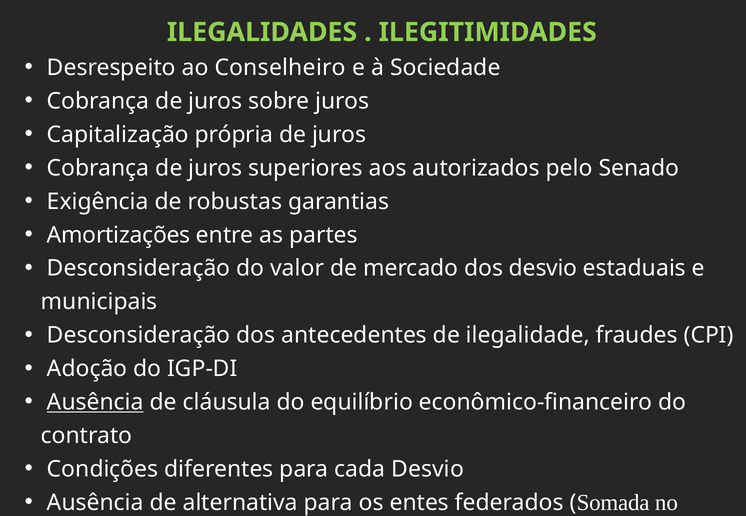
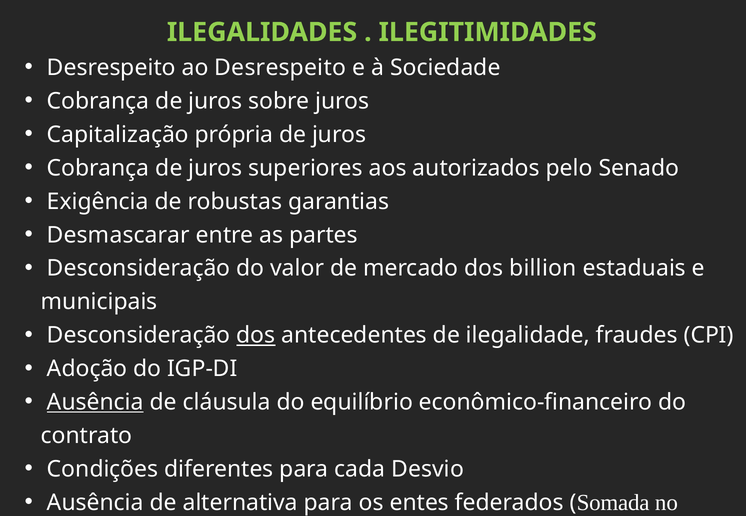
ao Conselheiro: Conselheiro -> Desrespeito
Amortizações: Amortizações -> Desmascarar
dos desvio: desvio -> billion
dos at (256, 336) underline: none -> present
